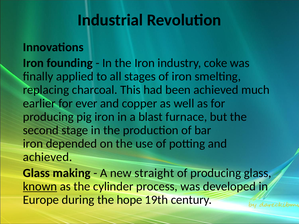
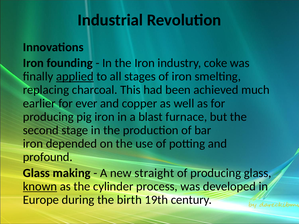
applied underline: none -> present
achieved at (48, 157): achieved -> profound
hope: hope -> birth
